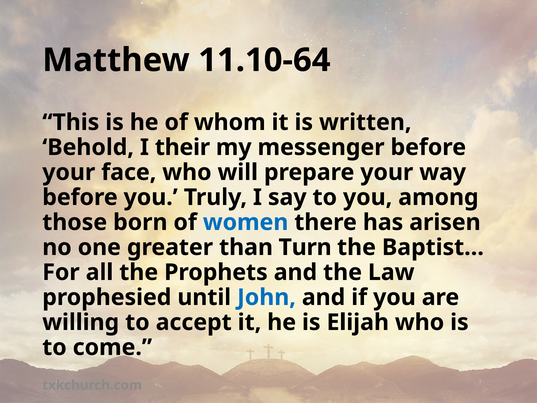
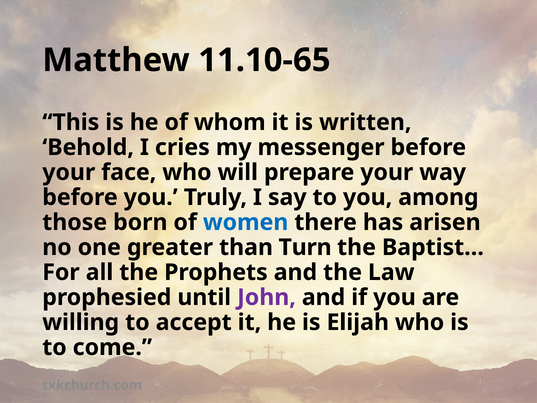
11.10-64: 11.10-64 -> 11.10-65
their: their -> cries
John colour: blue -> purple
